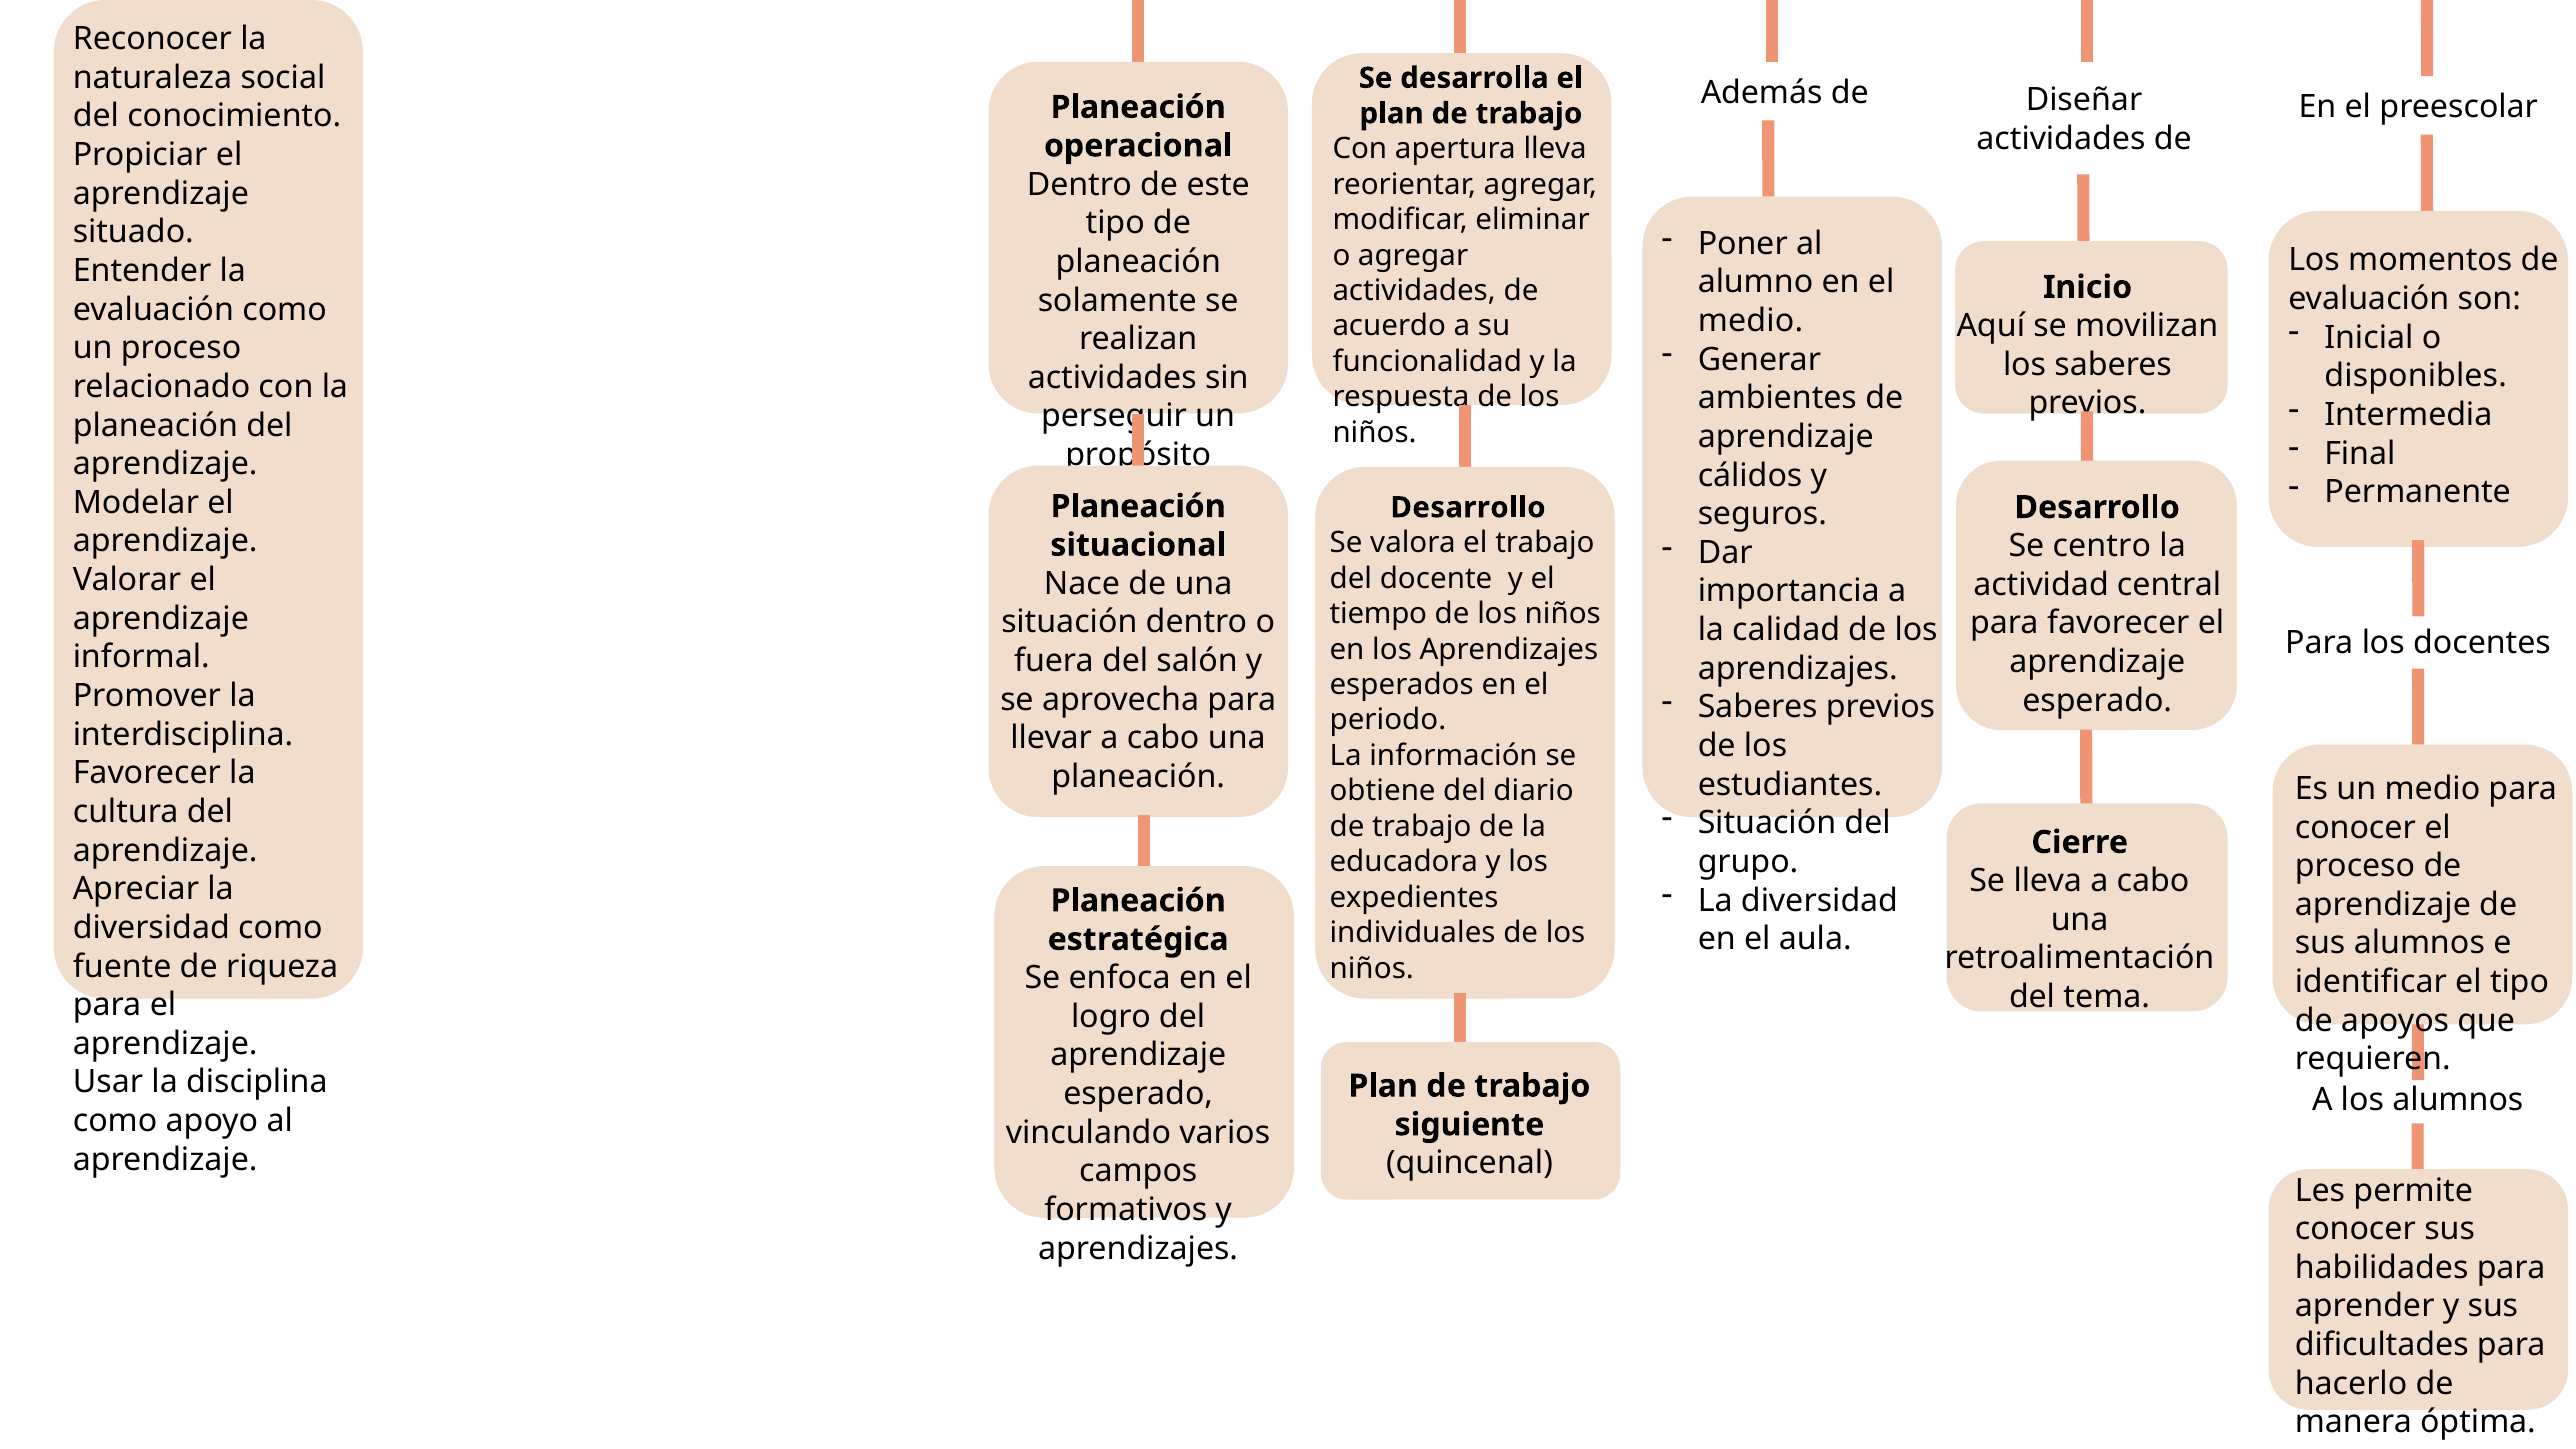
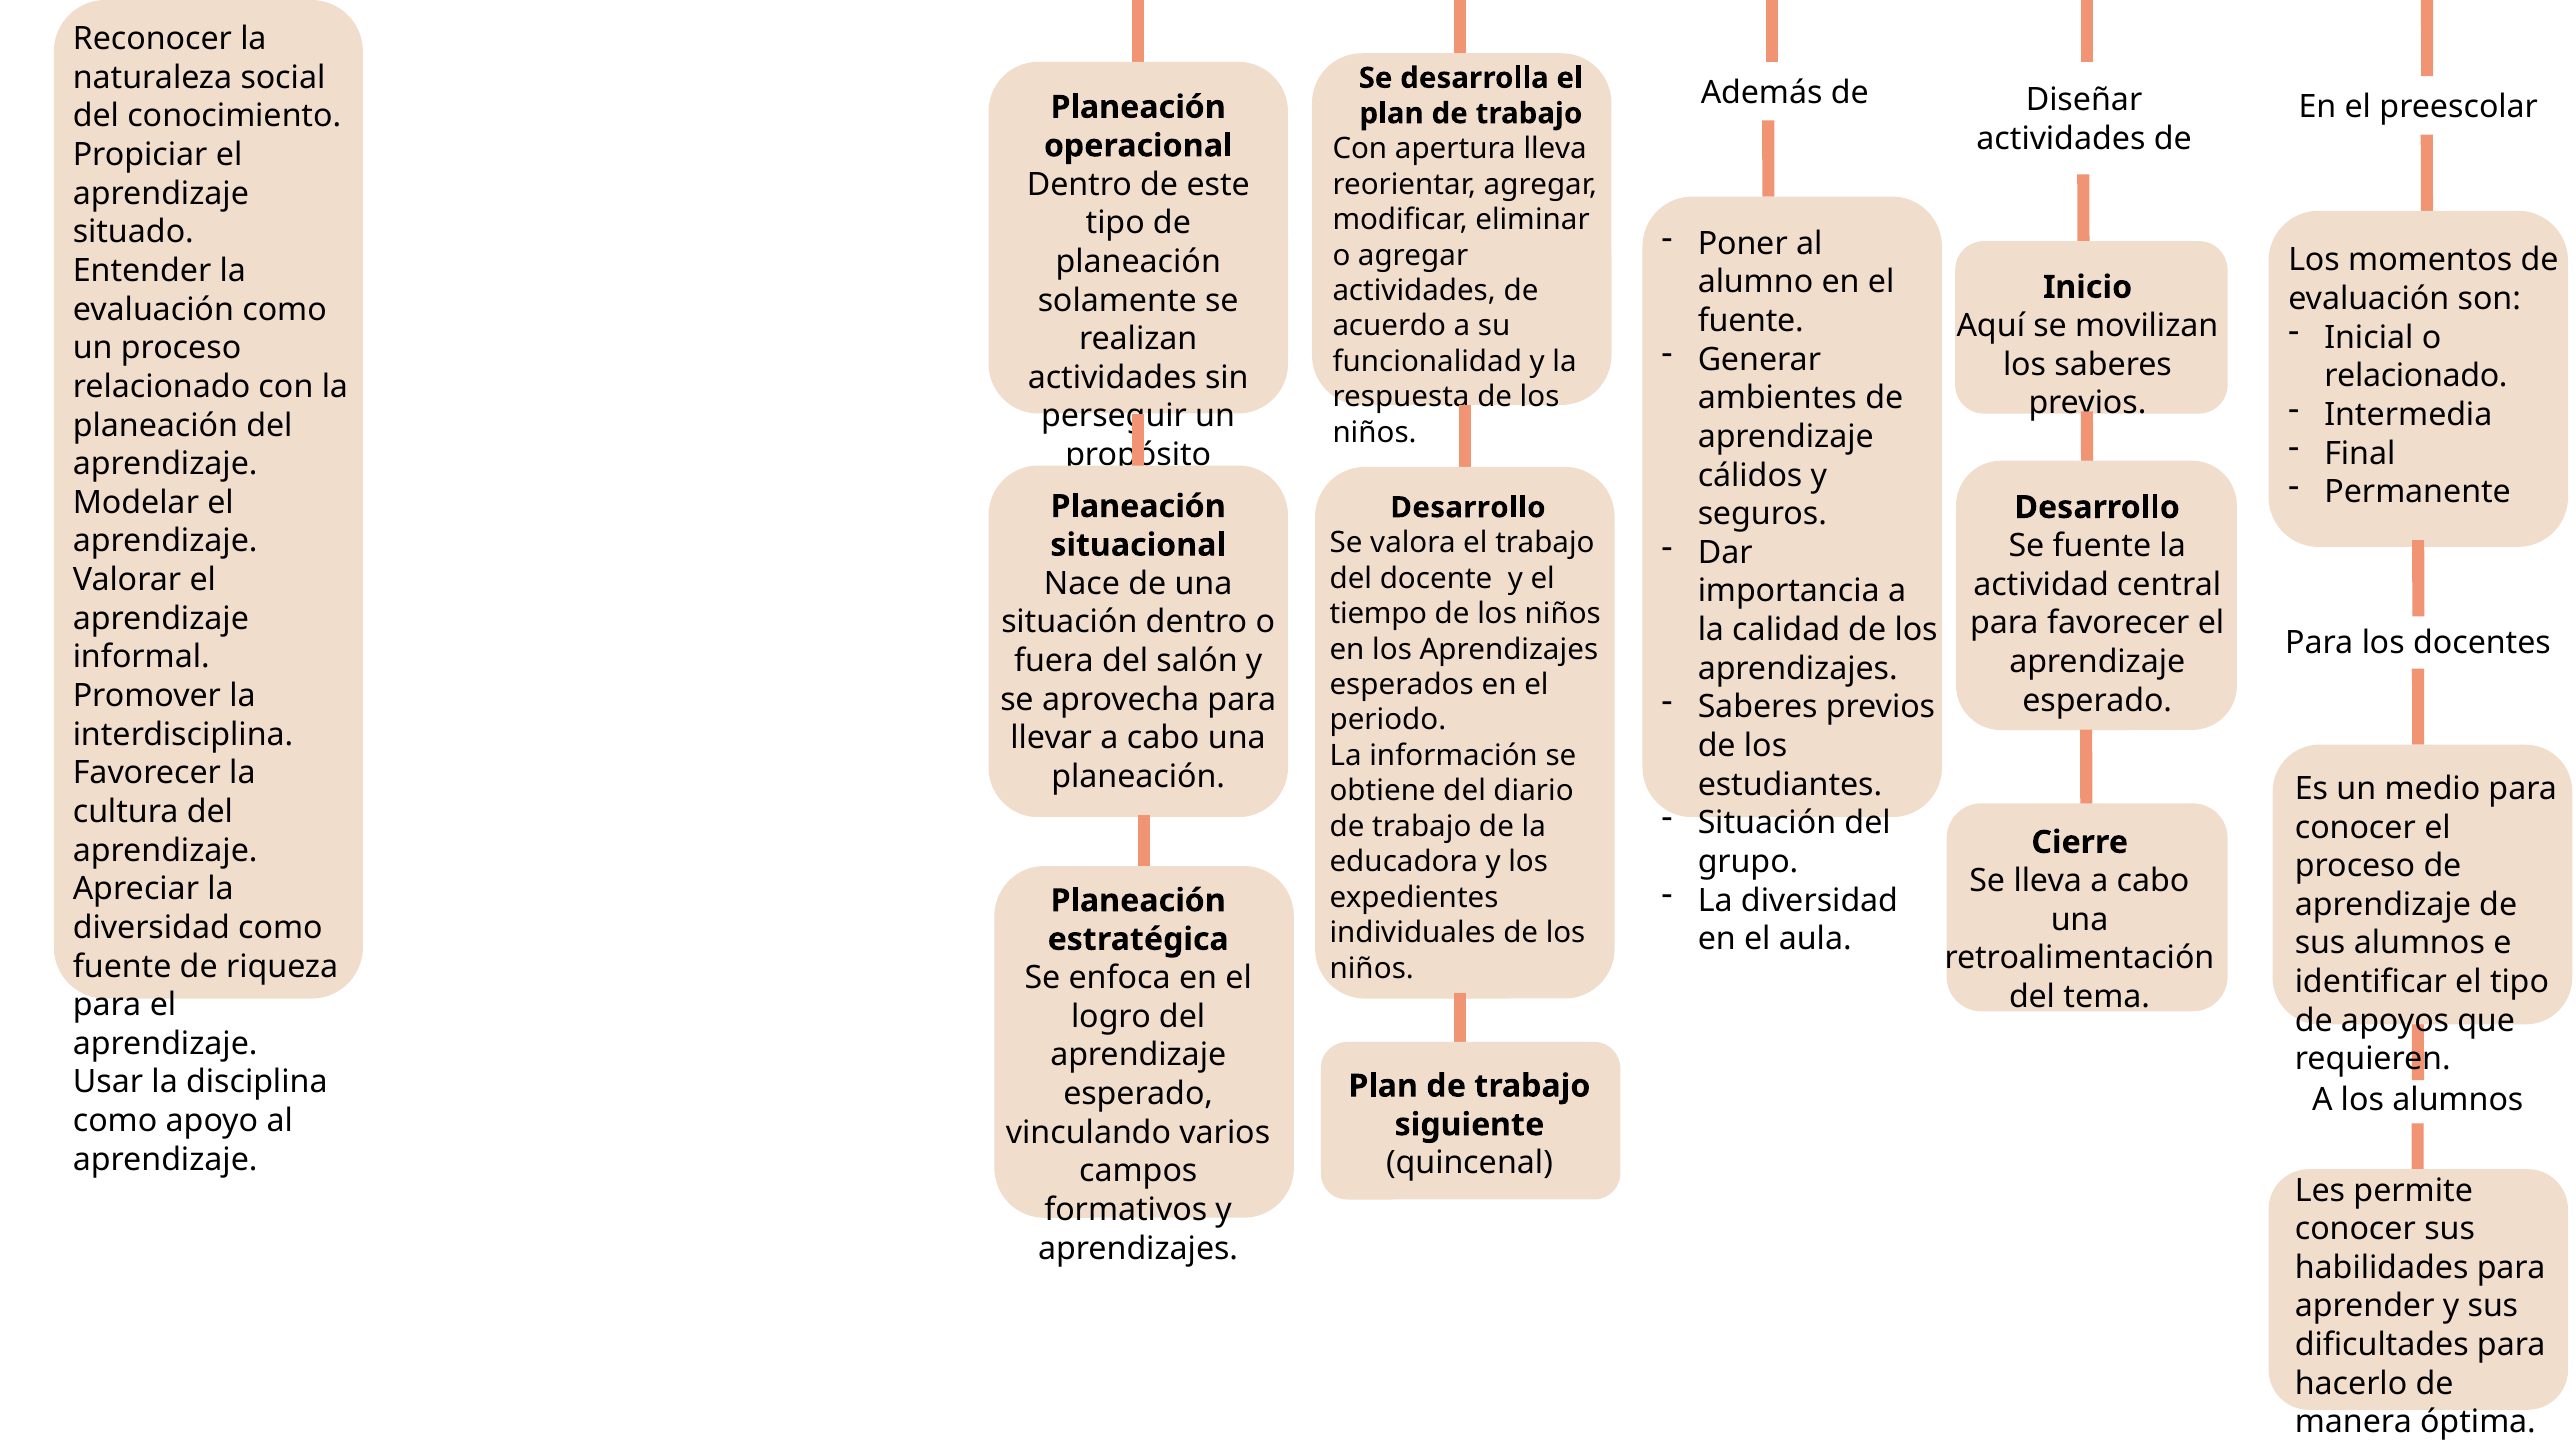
medio at (1751, 321): medio -> fuente
disponibles at (2416, 376): disponibles -> relacionado
Se centro: centro -> fuente
